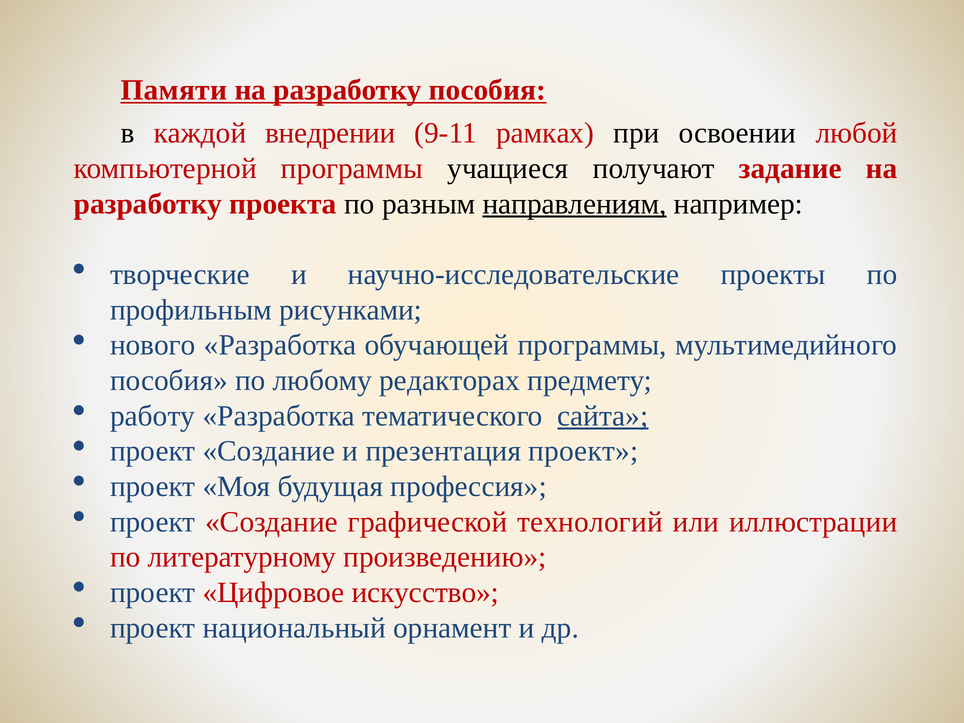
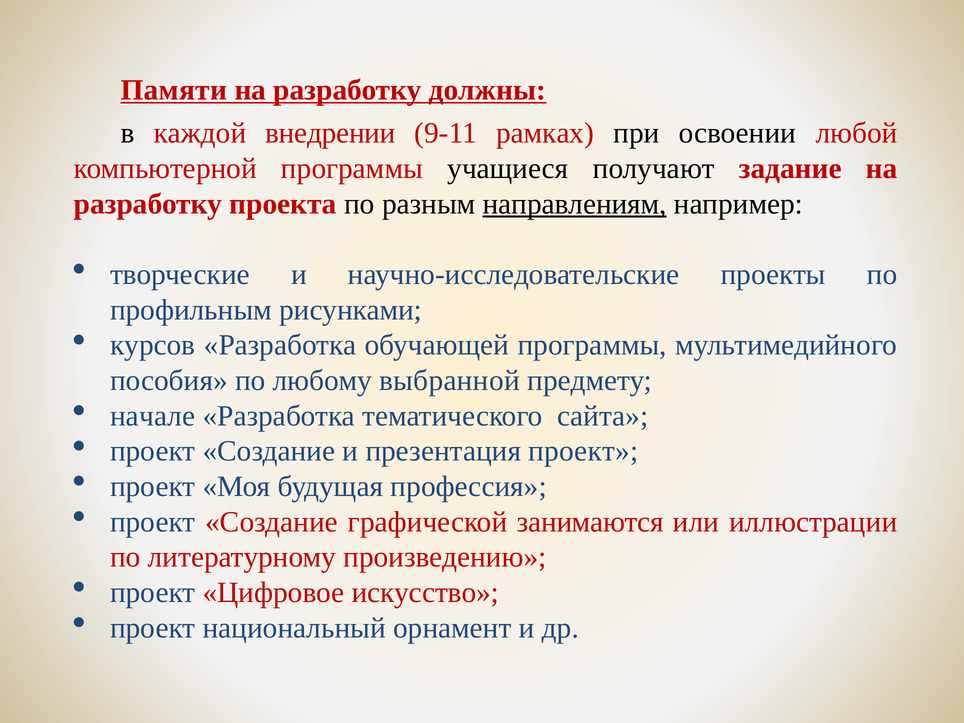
разработку пособия: пособия -> должны
нового: нового -> курсов
редакторах: редакторах -> выбранной
работу: работу -> начале
сайта underline: present -> none
технологий: технологий -> занимаются
